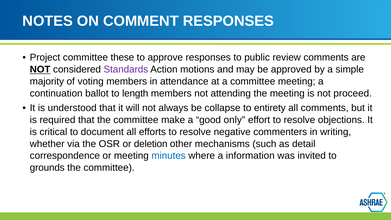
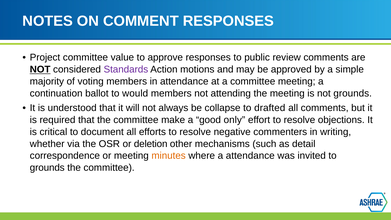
these: these -> value
length: length -> would
not proceed: proceed -> grounds
entirety: entirety -> drafted
minutes colour: blue -> orange
a information: information -> attendance
